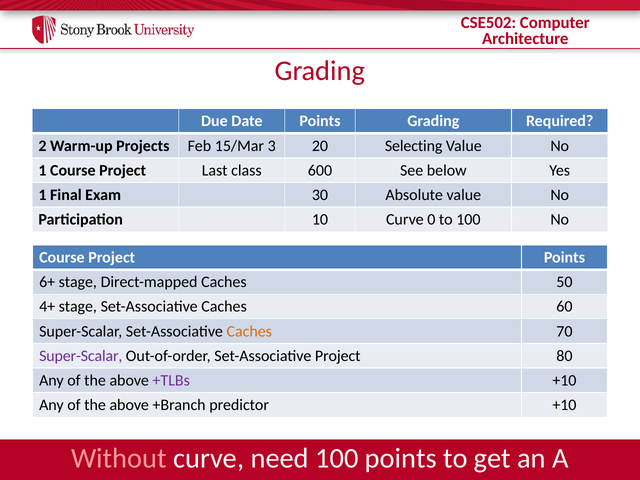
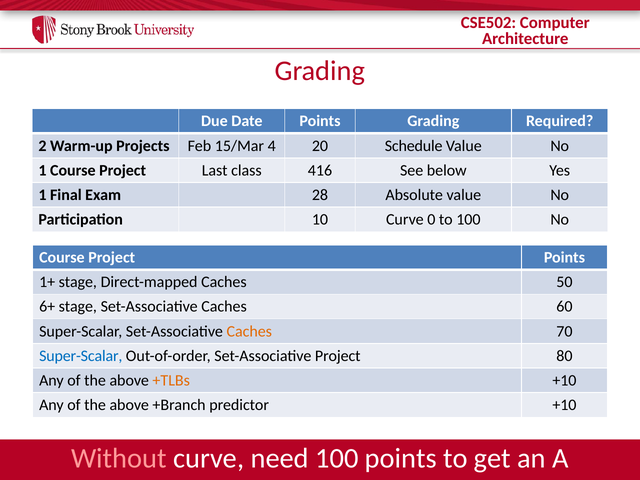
3: 3 -> 4
Selecting: Selecting -> Schedule
600: 600 -> 416
30: 30 -> 28
6+: 6+ -> 1+
4+: 4+ -> 6+
Super-Scalar at (81, 356) colour: purple -> blue
+TLBs colour: purple -> orange
